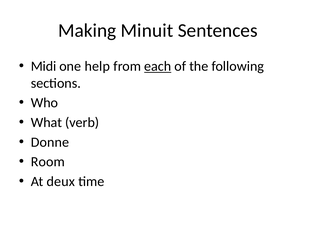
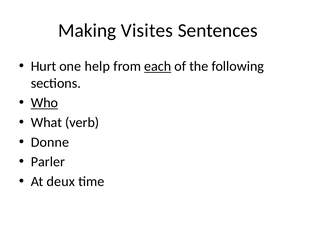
Minuit: Minuit -> Visites
Midi: Midi -> Hurt
Who underline: none -> present
Room: Room -> Parler
